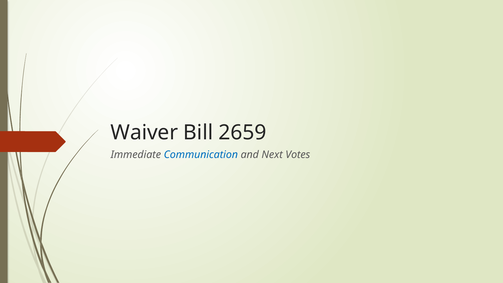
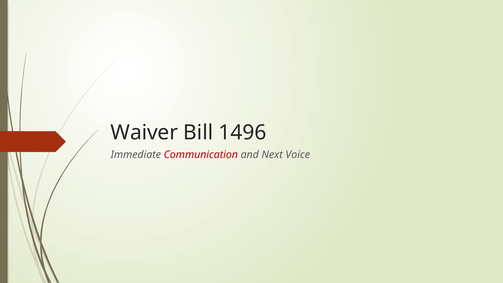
2659: 2659 -> 1496
Communication colour: blue -> red
Votes: Votes -> Voice
